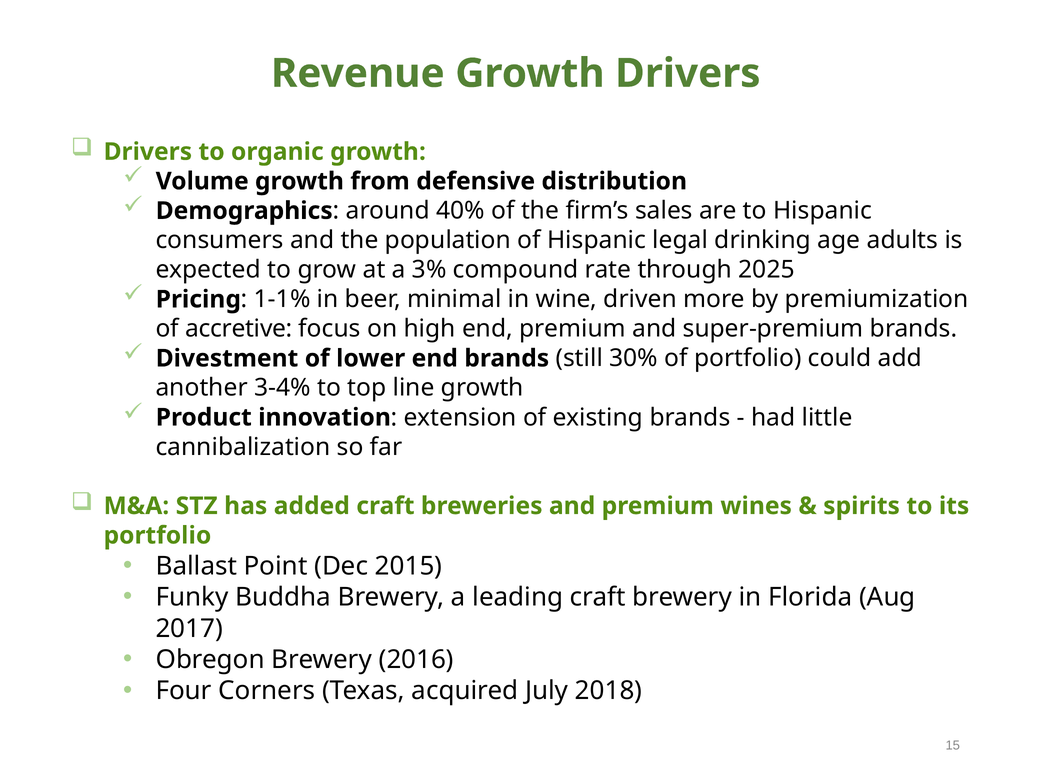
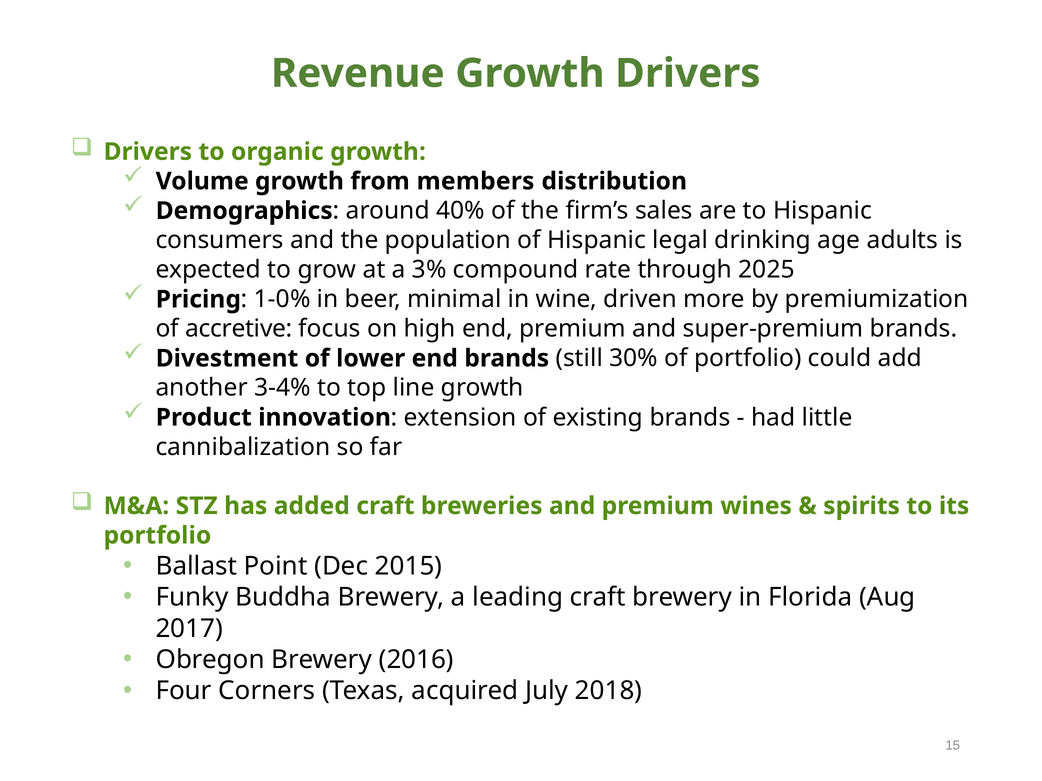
defensive: defensive -> members
1-1%: 1-1% -> 1-0%
